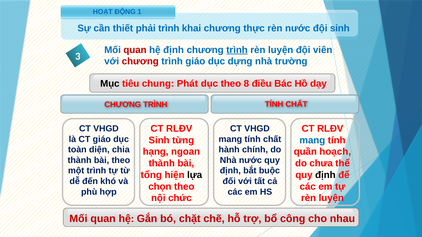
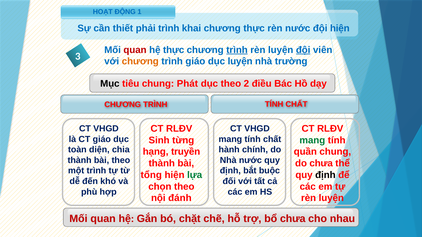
đội sinh: sinh -> hiện
hệ định: định -> thực
đội at (303, 50) underline: none -> present
chương at (140, 62) colour: red -> orange
dục dựng: dựng -> luyện
8: 8 -> 2
mang at (312, 140) colour: blue -> green
ngoan: ngoan -> truyền
quần hoạch: hoạch -> chung
lựa colour: black -> green
chức: chức -> đánh
bổ công: công -> chưa
